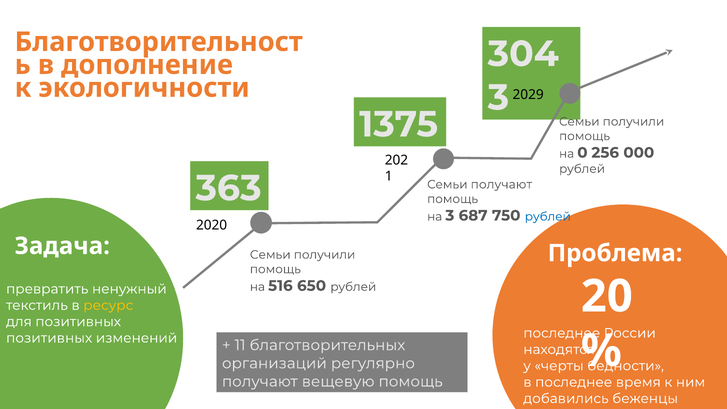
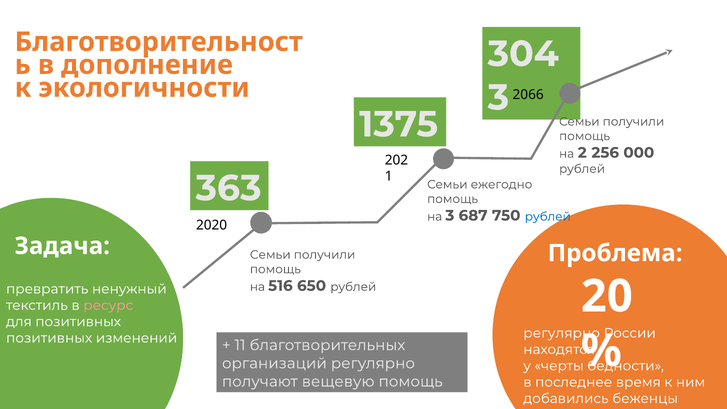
2029: 2029 -> 2066
0: 0 -> 2
Семьи получают: получают -> ежегодно
ресурс colour: yellow -> pink
последнее at (562, 333): последнее -> регулярно
